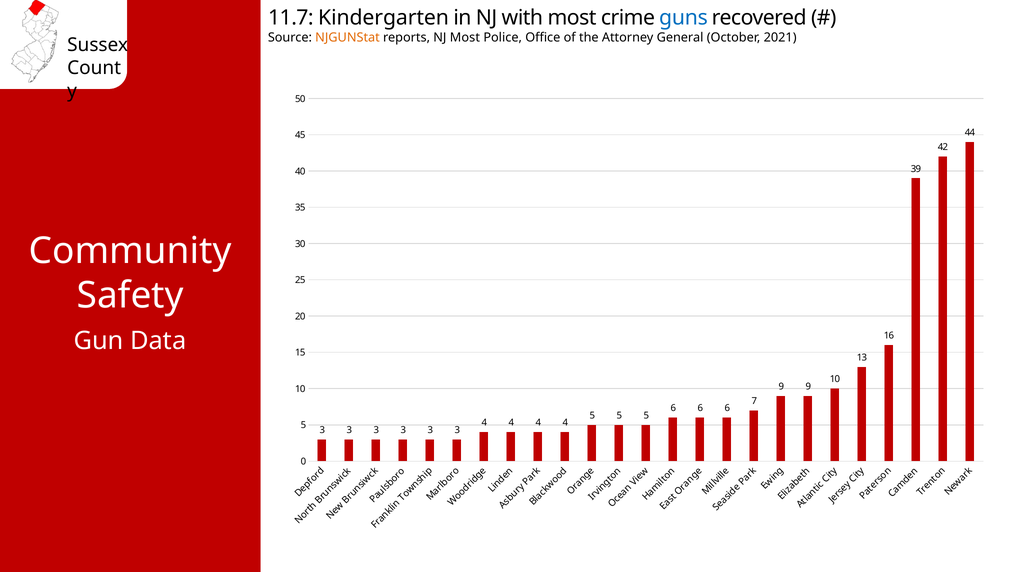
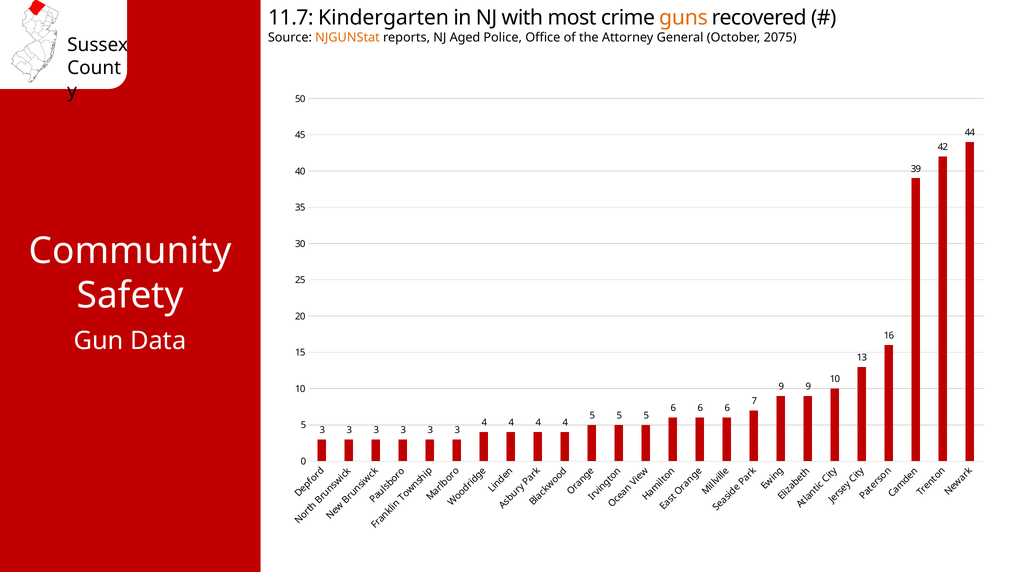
guns colour: blue -> orange
NJ Most: Most -> Aged
2021: 2021 -> 2075
